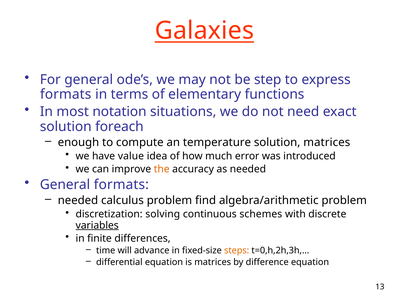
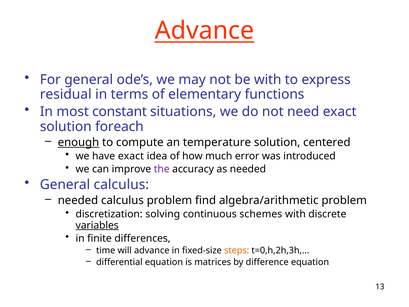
Galaxies at (204, 31): Galaxies -> Advance
be step: step -> with
formats at (66, 94): formats -> residual
notation: notation -> constant
enough underline: none -> present
solution matrices: matrices -> centered
have value: value -> exact
the colour: orange -> purple
General formats: formats -> calculus
